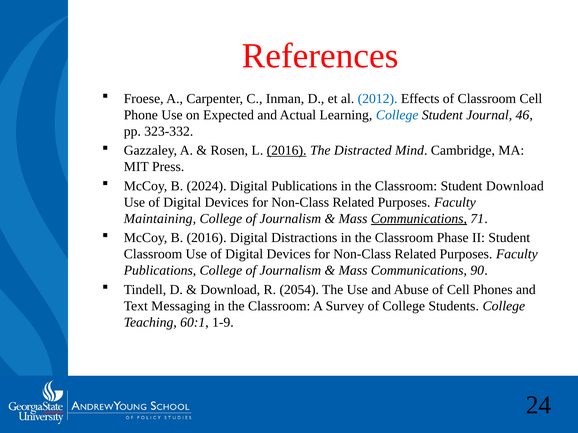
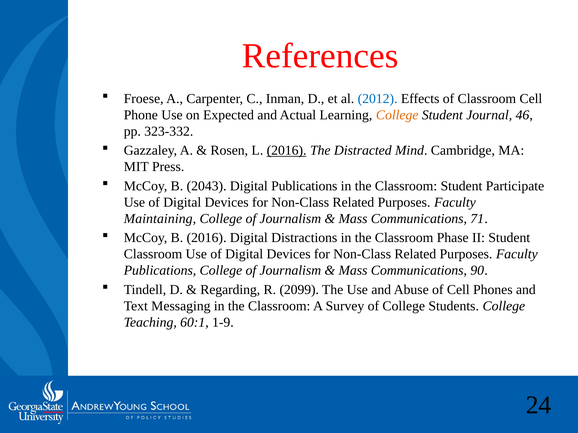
College at (397, 115) colour: blue -> orange
2024: 2024 -> 2043
Student Download: Download -> Participate
Communications at (419, 219) underline: present -> none
Download at (230, 290): Download -> Regarding
2054: 2054 -> 2099
